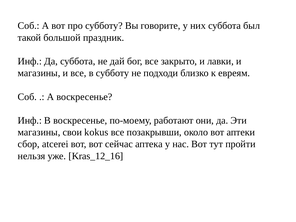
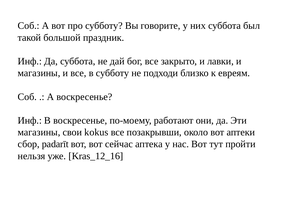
atcerei: atcerei -> padarīt
